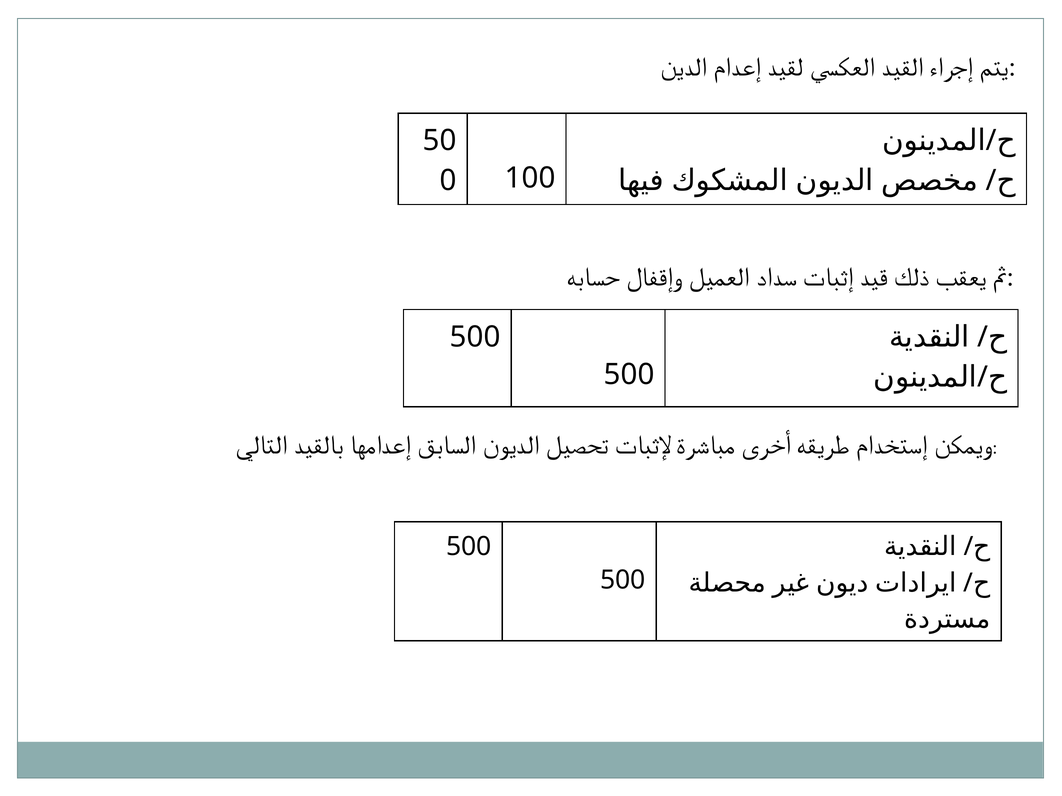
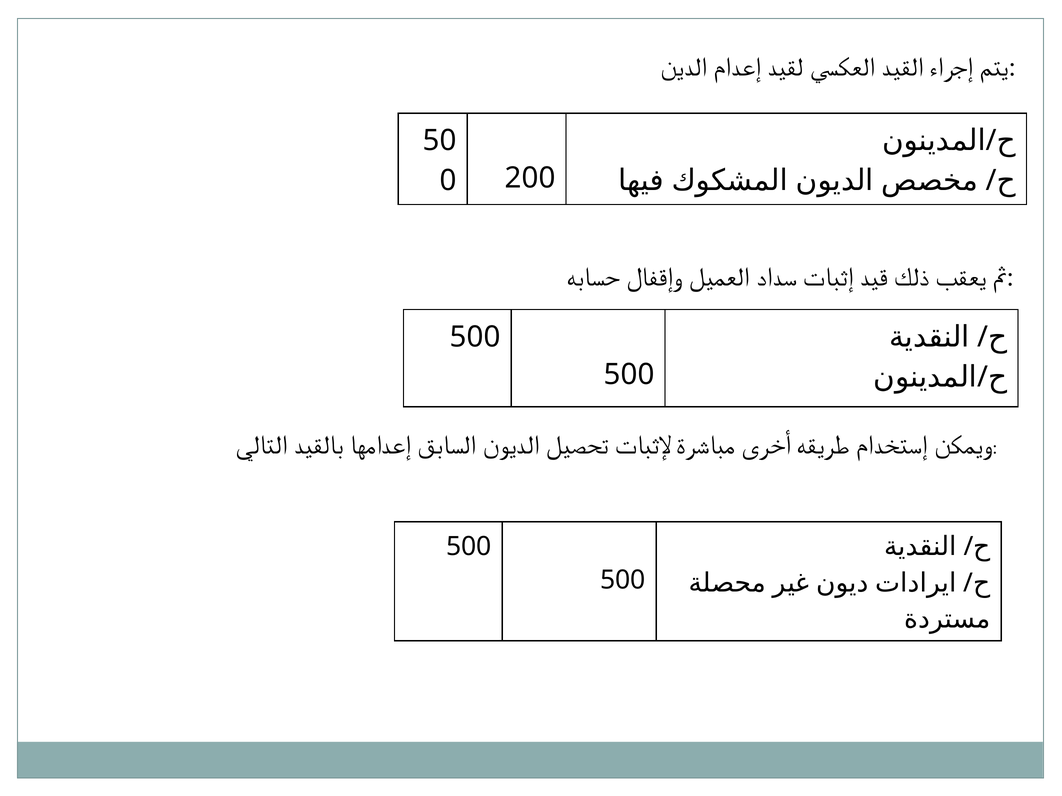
100: 100 -> 200
